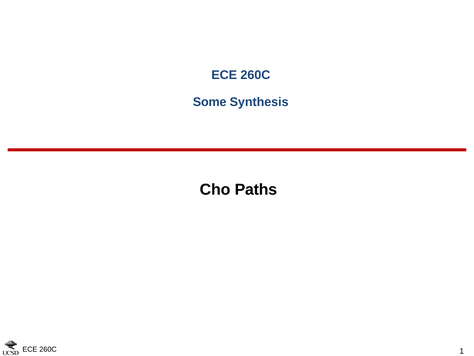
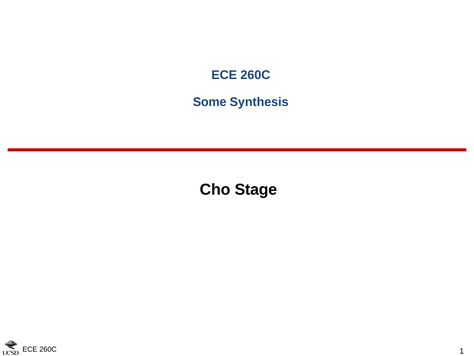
Paths: Paths -> Stage
